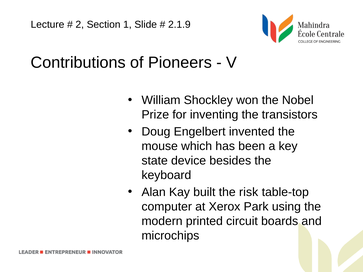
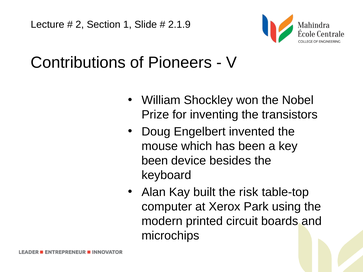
state at (155, 161): state -> been
